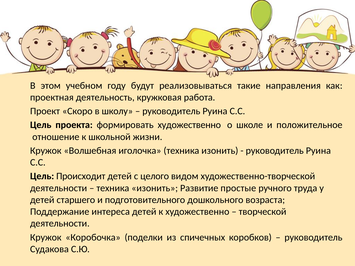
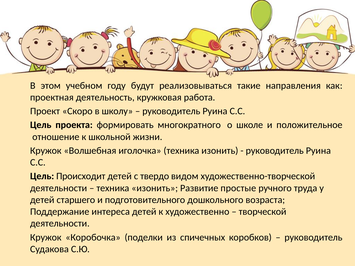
формировать художественно: художественно -> многократного
целого: целого -> твердо
